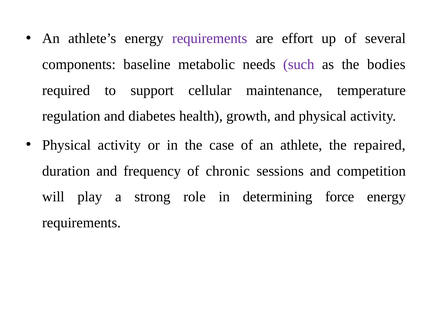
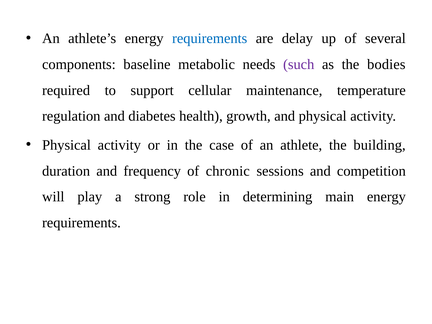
requirements at (210, 38) colour: purple -> blue
effort: effort -> delay
repaired: repaired -> building
force: force -> main
